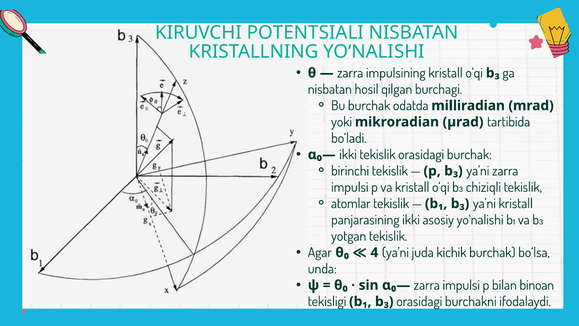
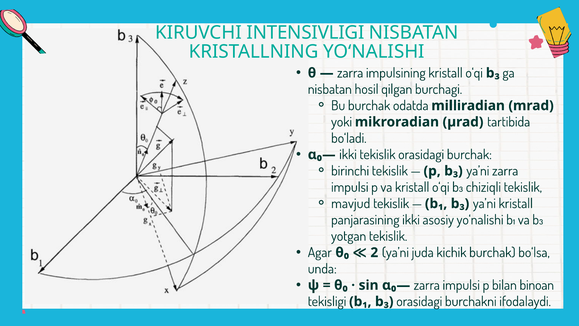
POTENTSIALI: POTENTSIALI -> INTENSIVLIGI
atomlar: atomlar -> mavjud
4: 4 -> 2
